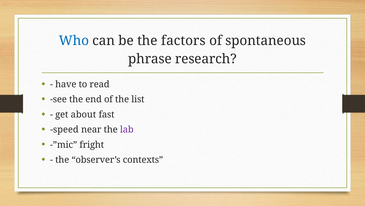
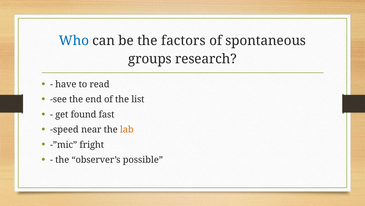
phrase: phrase -> groups
about: about -> found
lab colour: purple -> orange
contexts: contexts -> possible
